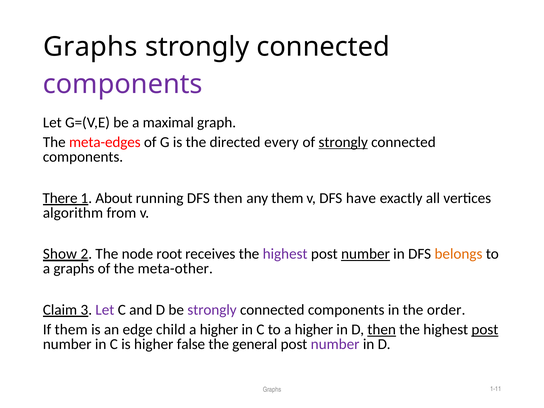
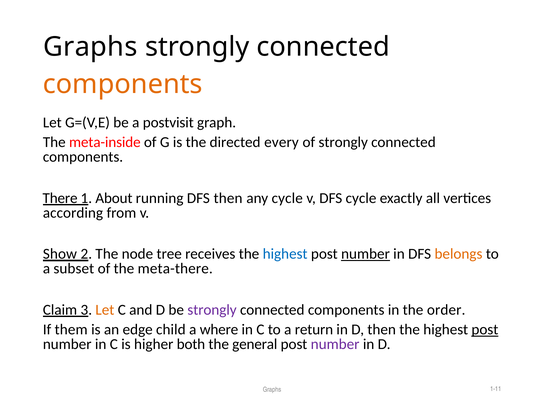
components at (123, 84) colour: purple -> orange
maximal: maximal -> postvisit
meta-edges: meta-edges -> meta-inside
strongly at (343, 142) underline: present -> none
any them: them -> cycle
DFS have: have -> cycle
algorithm: algorithm -> according
root: root -> tree
highest at (285, 254) colour: purple -> blue
a graphs: graphs -> subset
meta-other: meta-other -> meta-there
Let at (105, 310) colour: purple -> orange
higher at (219, 330): higher -> where
to a higher: higher -> return
then at (382, 330) underline: present -> none
false: false -> both
